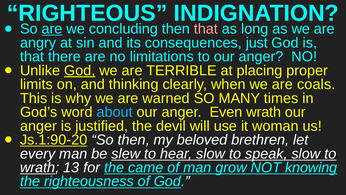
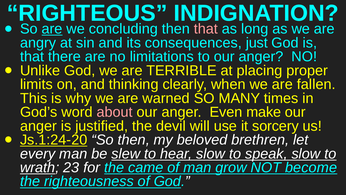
God at (80, 70) underline: present -> none
coals: coals -> fallen
about colour: light blue -> pink
Even wrath: wrath -> make
woman: woman -> sorcery
Js.1:90-20: Js.1:90-20 -> Js.1:24-20
13: 13 -> 23
knowing: knowing -> become
